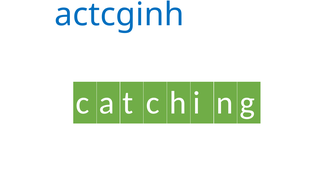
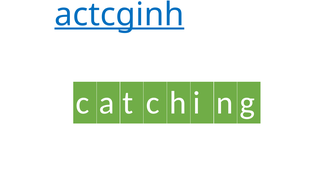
actcginh underline: none -> present
